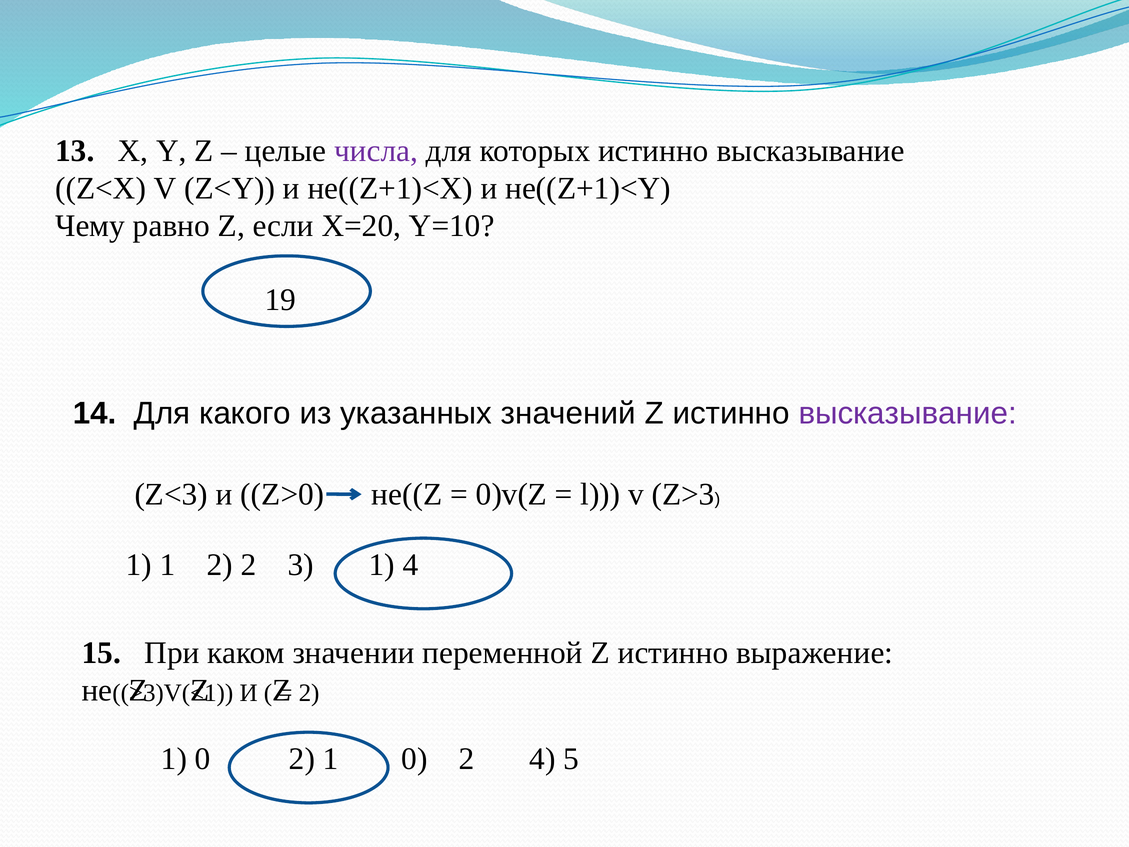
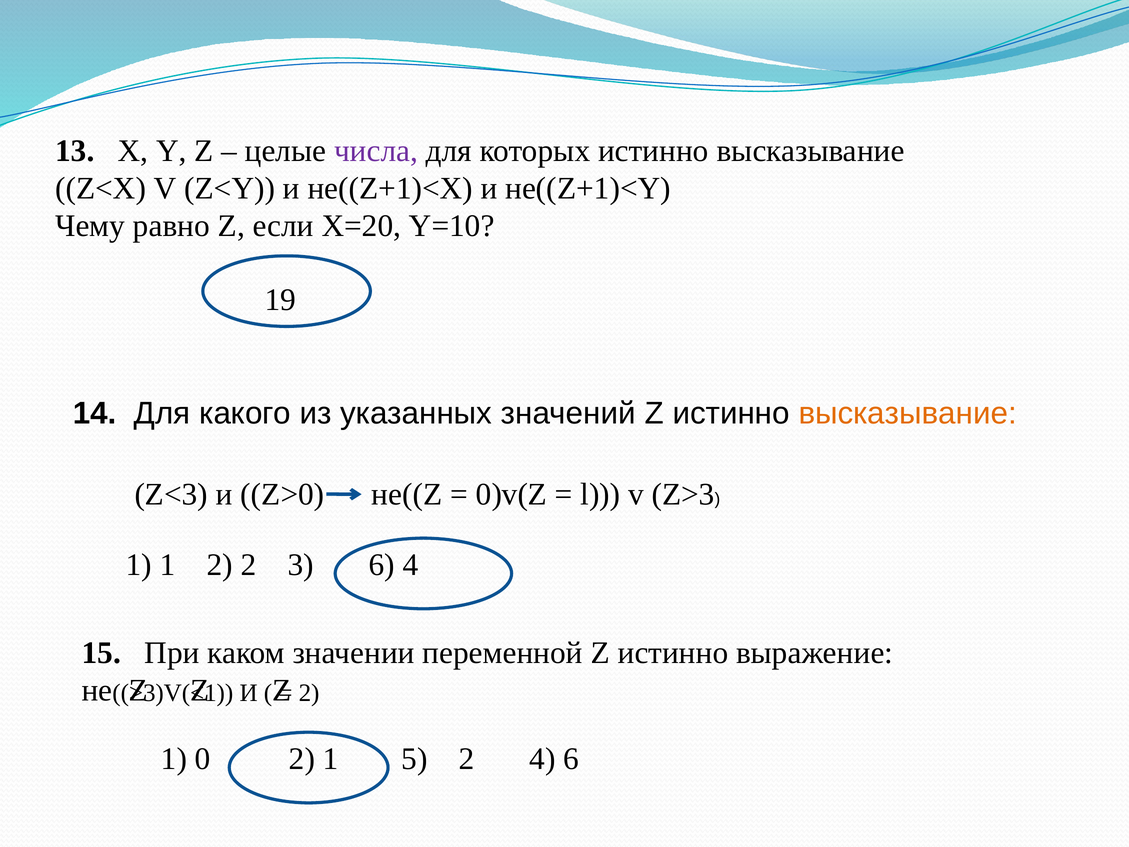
высказывание at (908, 413) colour: purple -> orange
3 1: 1 -> 6
0 2 1 0: 0 -> 5
4 5: 5 -> 6
